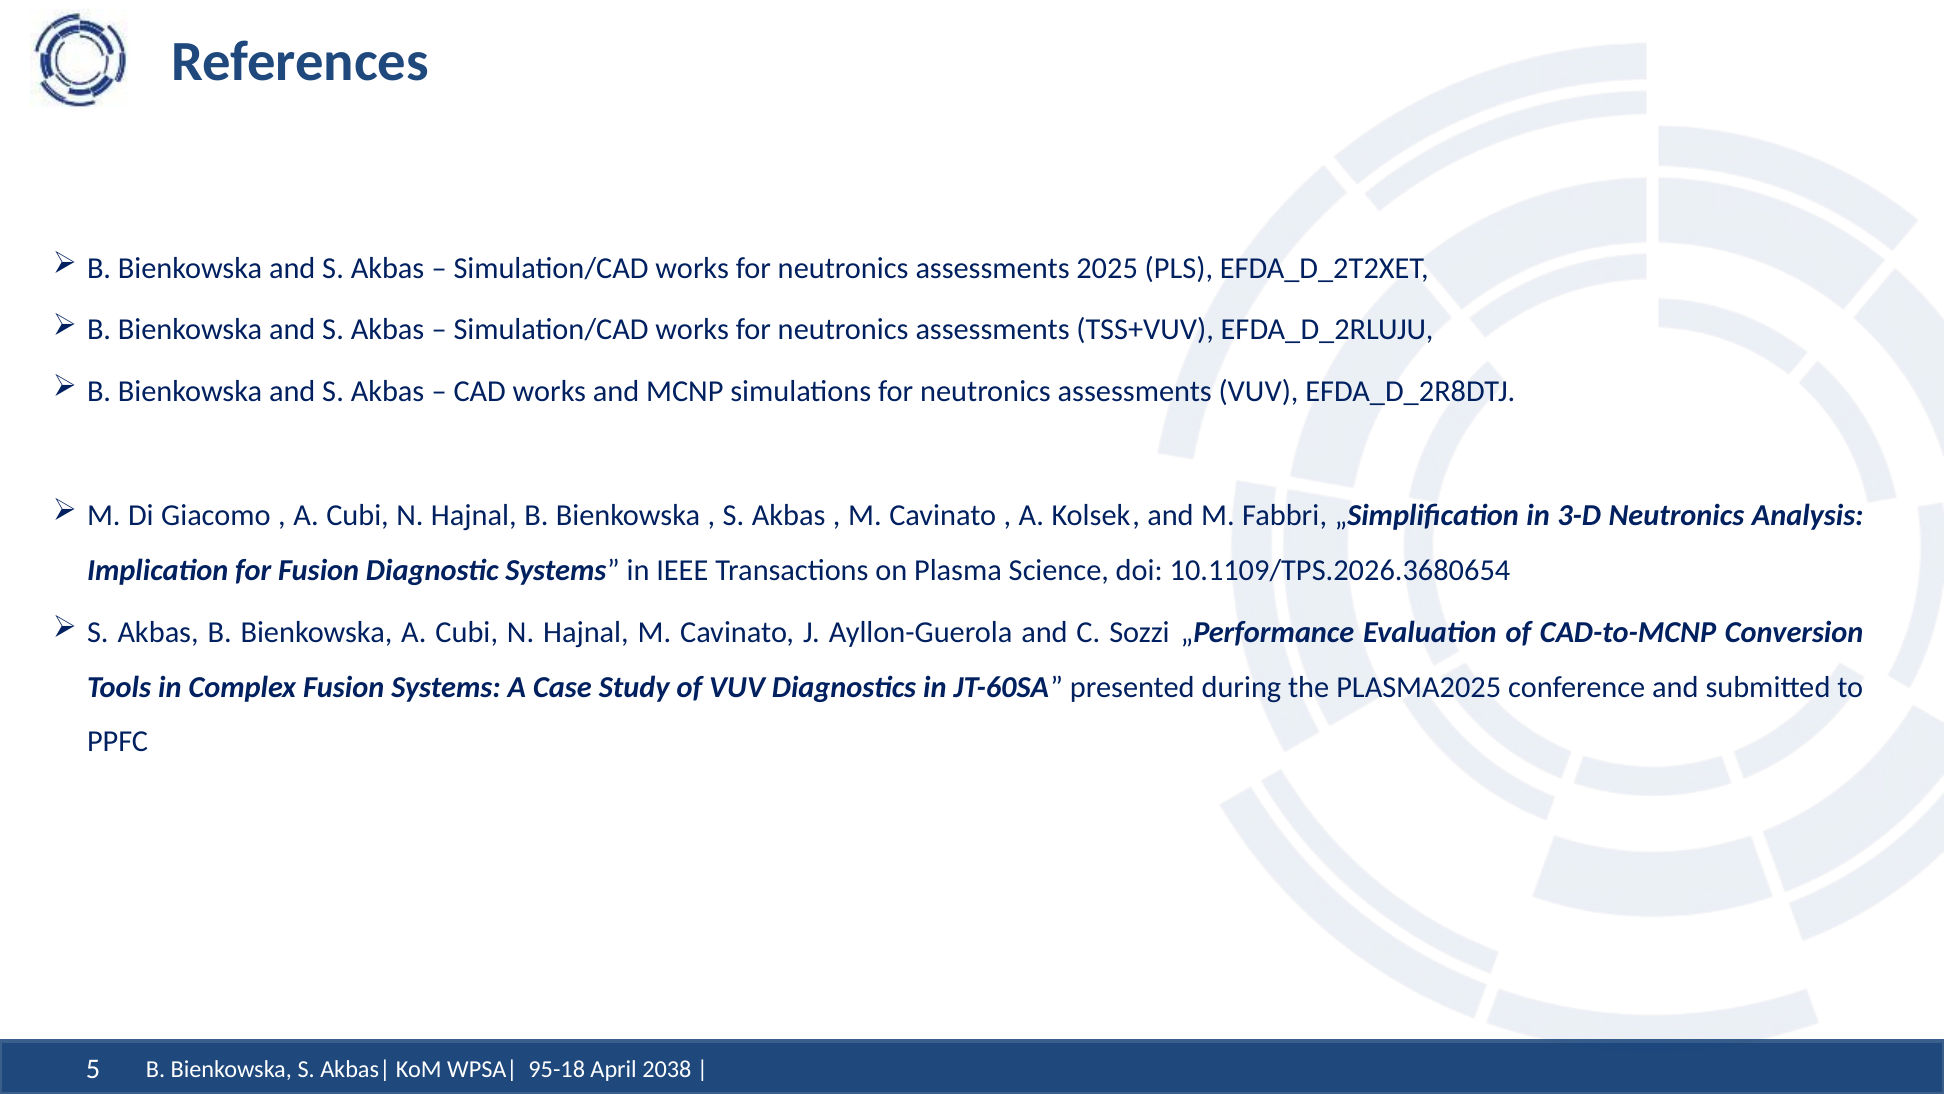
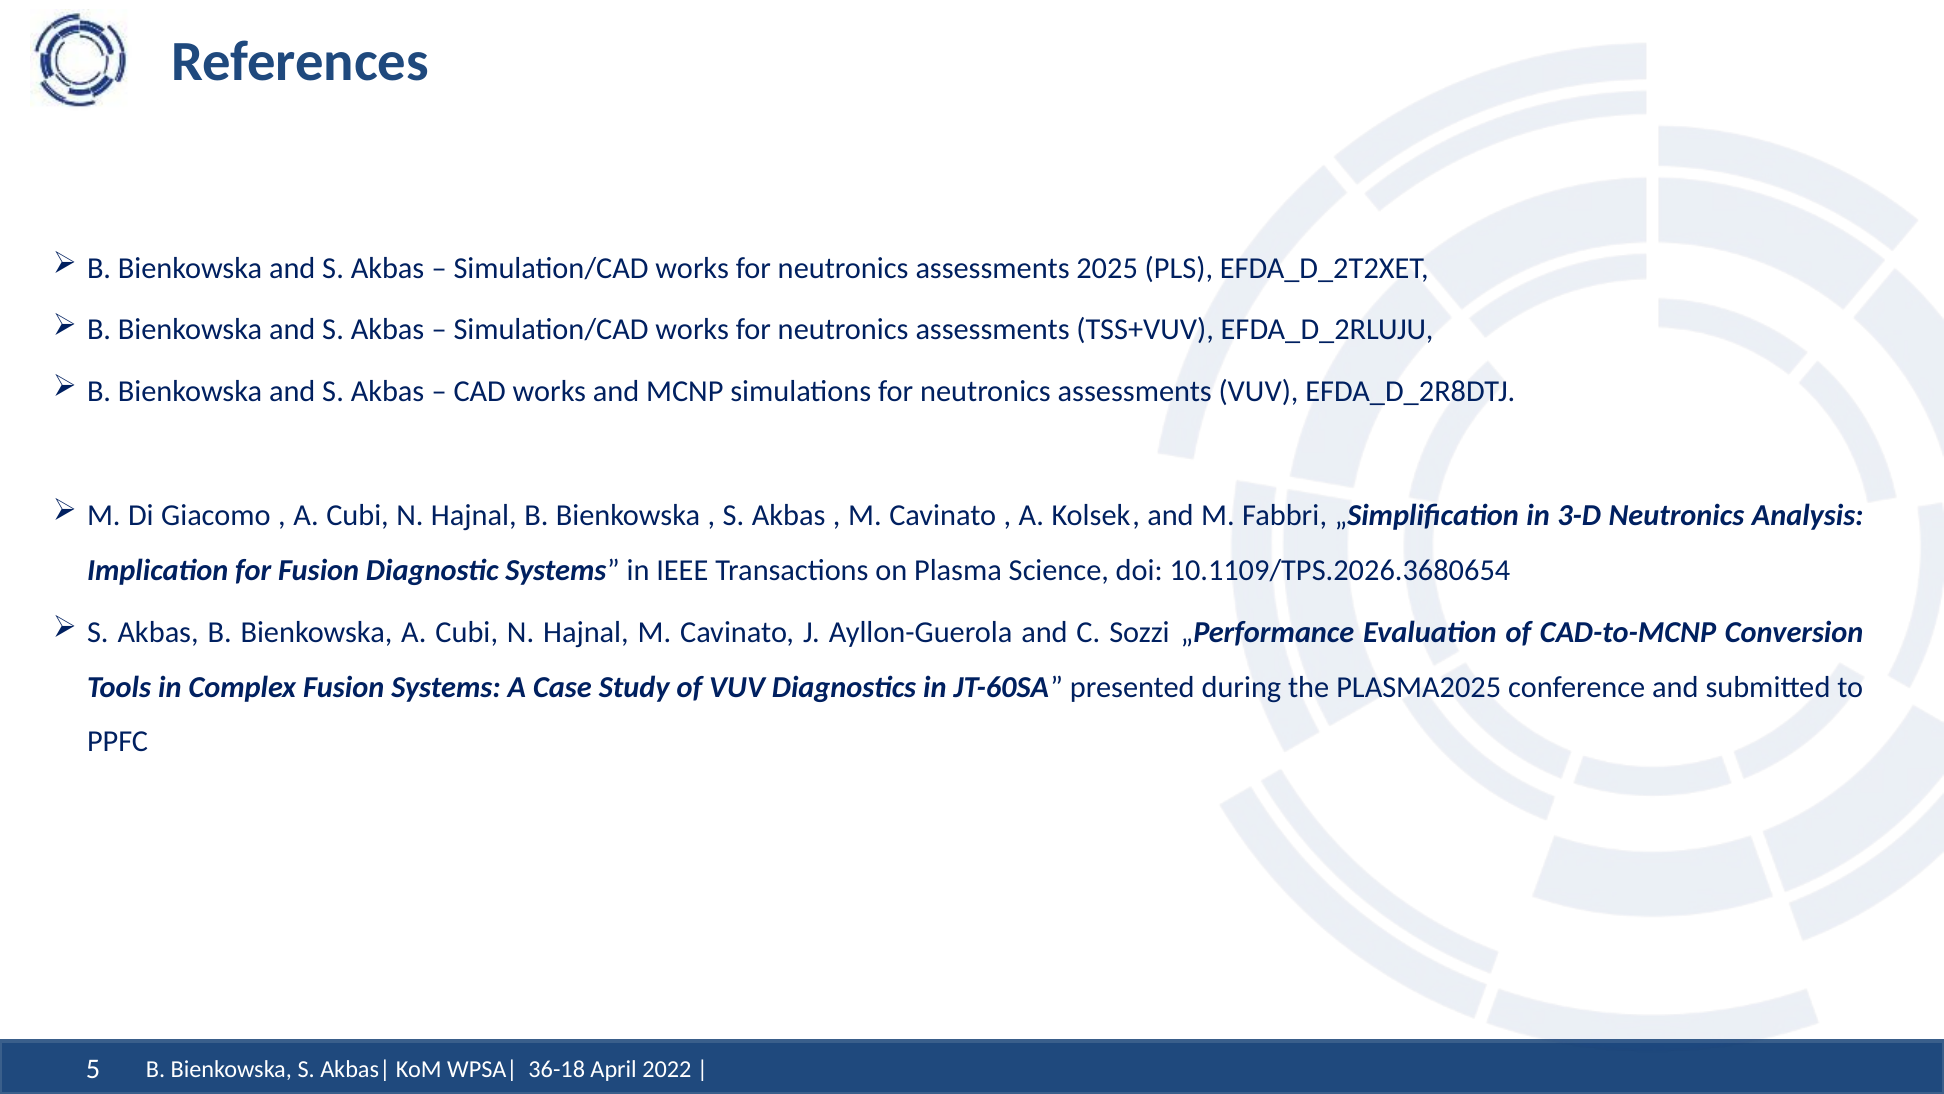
95-18: 95-18 -> 36-18
2038: 2038 -> 2022
